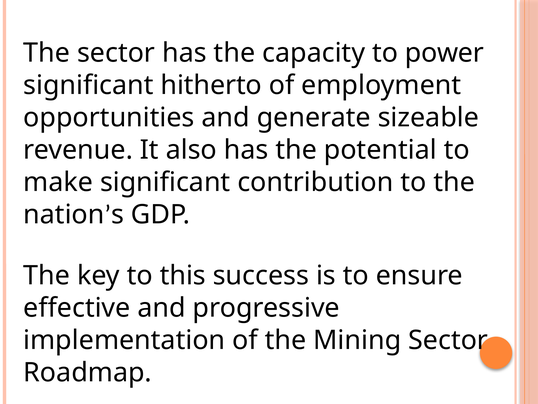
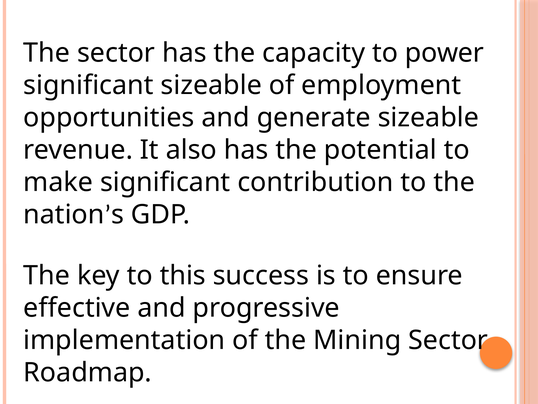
significant hitherto: hitherto -> sizeable
